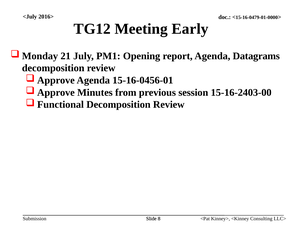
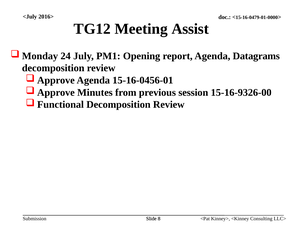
Early: Early -> Assist
21: 21 -> 24
15-16-2403-00: 15-16-2403-00 -> 15-16-9326-00
